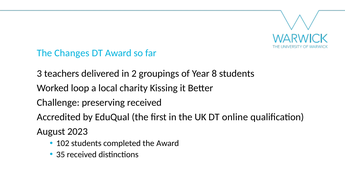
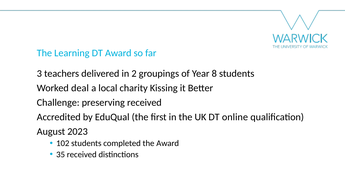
Changes: Changes -> Learning
loop: loop -> deal
